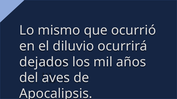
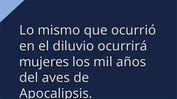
dejados: dejados -> mujeres
